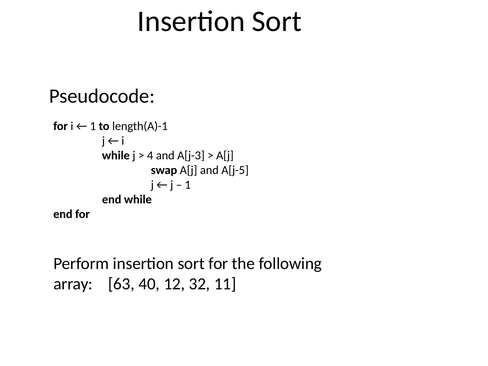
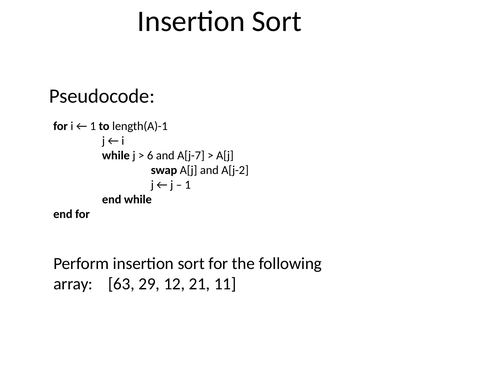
4: 4 -> 6
A[j-3: A[j-3 -> A[j-7
A[j-5: A[j-5 -> A[j-2
40: 40 -> 29
32: 32 -> 21
